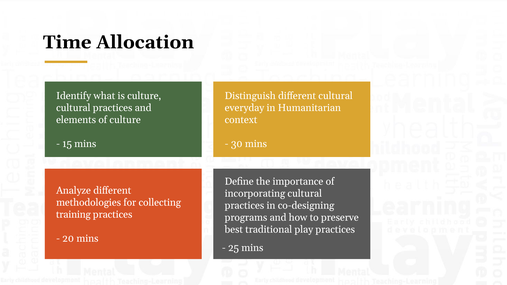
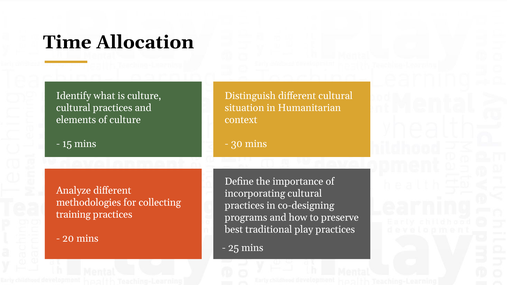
everyday: everyday -> situation
